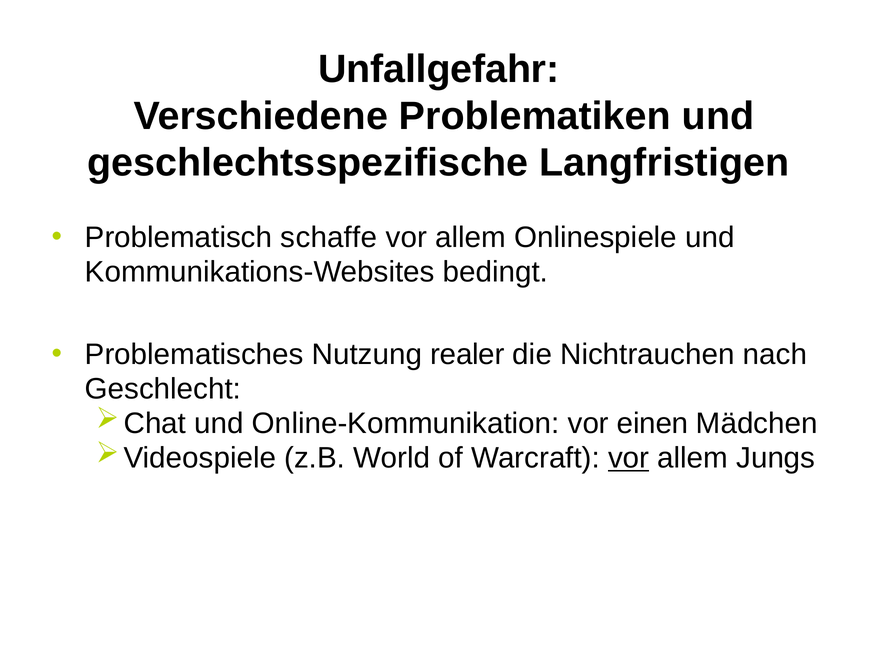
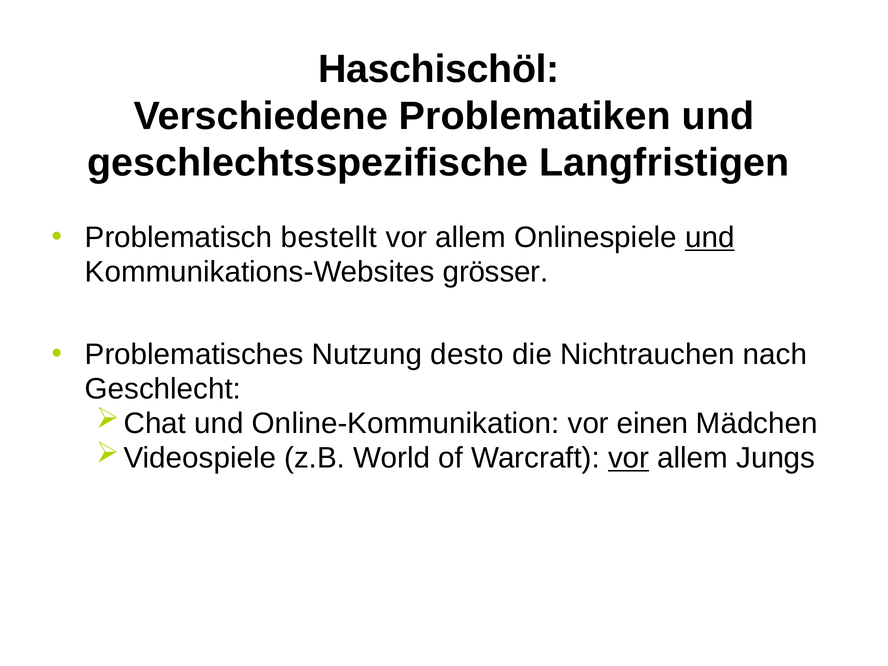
Unfallgefahr: Unfallgefahr -> Haschischöl
schaffe: schaffe -> bestellt
und at (710, 237) underline: none -> present
bedingt: bedingt -> grösser
realer: realer -> desto
